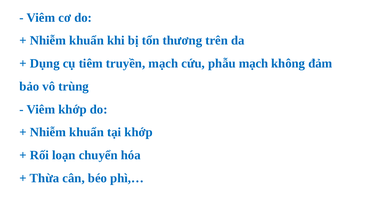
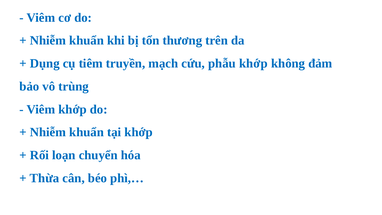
phẫu mạch: mạch -> khớp
